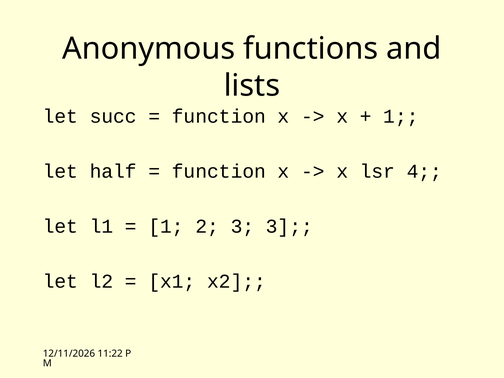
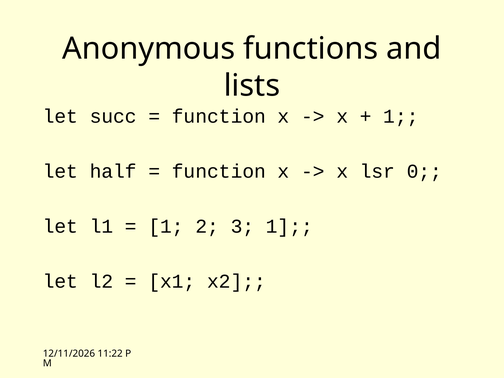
4: 4 -> 0
3 3: 3 -> 1
